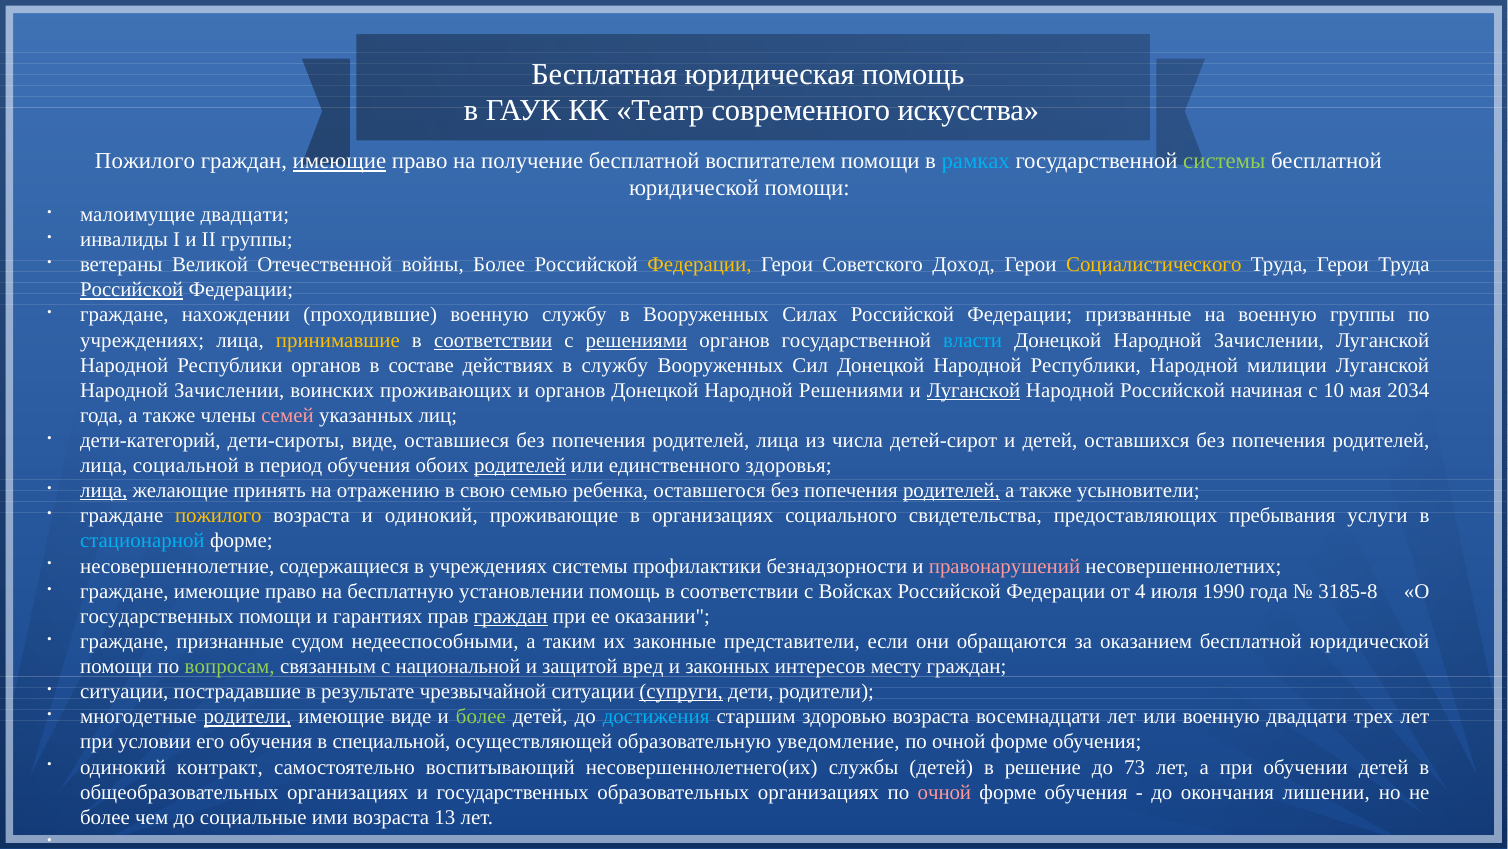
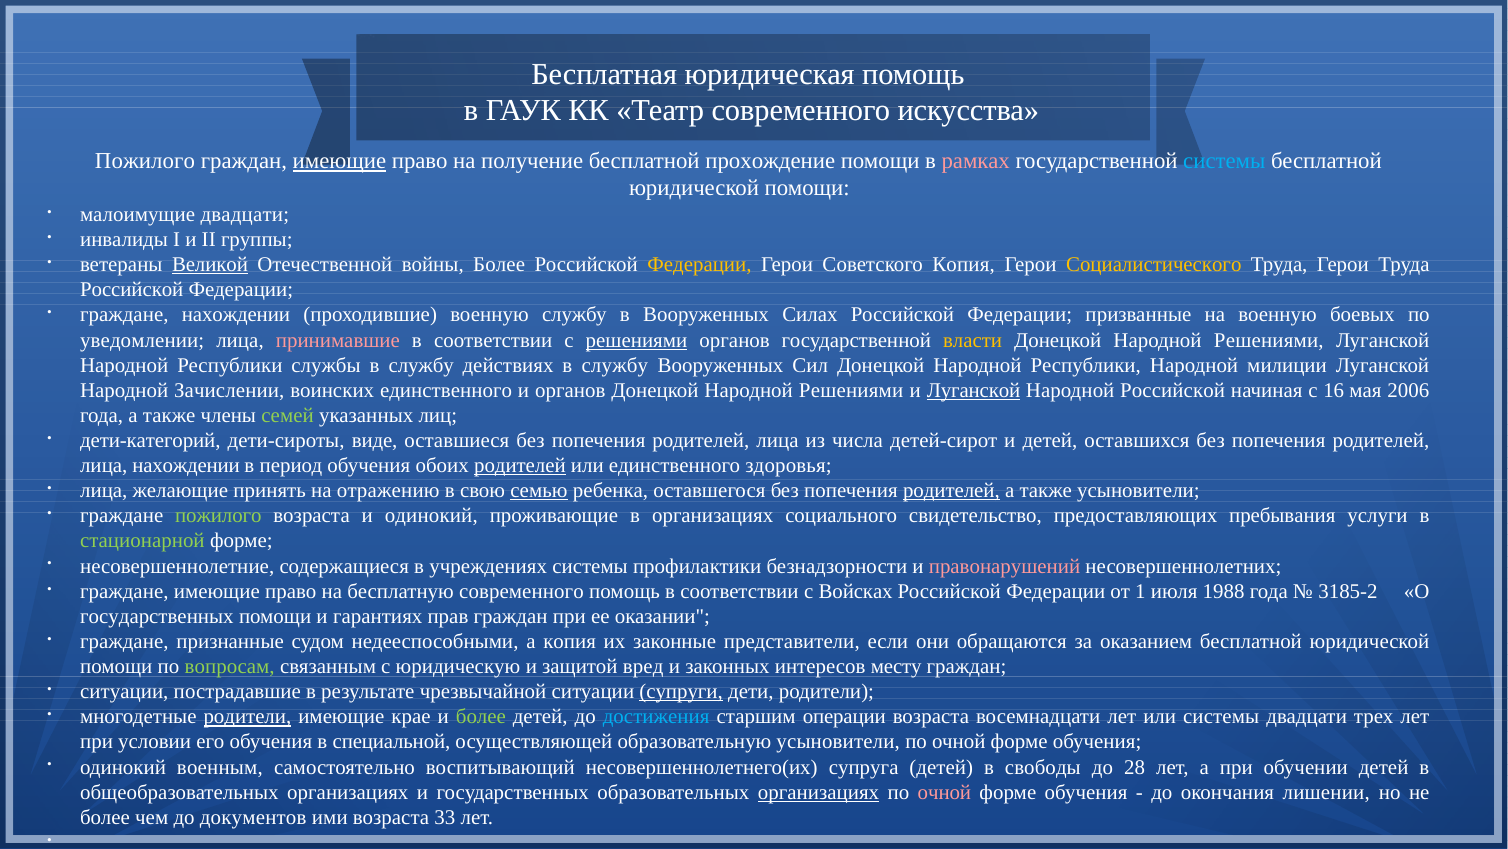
воспитателем: воспитателем -> прохождение
рамках colour: light blue -> pink
системы at (1224, 161) colour: light green -> light blue
Великой underline: none -> present
Советского Доход: Доход -> Копия
Российской at (132, 290) underline: present -> none
военную группы: группы -> боевых
учреждениях at (142, 340): учреждениях -> уведомлении
принимавшие colour: yellow -> pink
соответствии at (493, 340) underline: present -> none
власти colour: light blue -> yellow
Зачислении at (1269, 340): Зачислении -> Решениями
Республики органов: органов -> службы
составе at (421, 365): составе -> службу
воинских проживающих: проживающих -> единственного
10: 10 -> 16
2034: 2034 -> 2006
семей colour: pink -> light green
лица социальной: социальной -> нахождении
лица at (104, 490) underline: present -> none
семью underline: none -> present
пожилого at (218, 516) colour: yellow -> light green
свидетельства: свидетельства -> свидетельство
стационарной colour: light blue -> light green
бесплатную установлении: установлении -> современного
4: 4 -> 1
1990: 1990 -> 1988
3185-8: 3185-8 -> 3185-2
граждан at (511, 616) underline: present -> none
а таким: таким -> копия
национальной: национальной -> юридическую
имеющие виде: виде -> крае
здоровью: здоровью -> операции
или военную: военную -> системы
образовательную уведомление: уведомление -> усыновители
контракт: контракт -> военным
службы: службы -> супруга
решение: решение -> свободы
73: 73 -> 28
организациях at (819, 792) underline: none -> present
социальные: социальные -> документов
13: 13 -> 33
